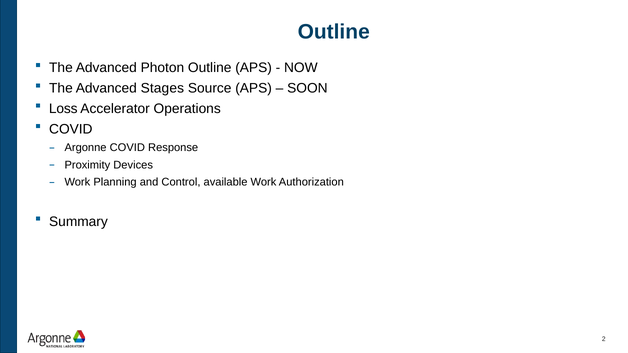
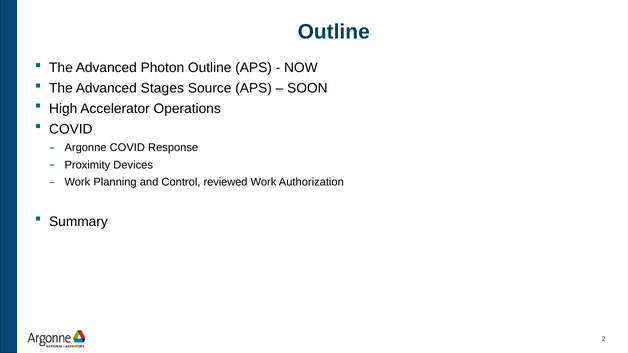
Loss: Loss -> High
available: available -> reviewed
